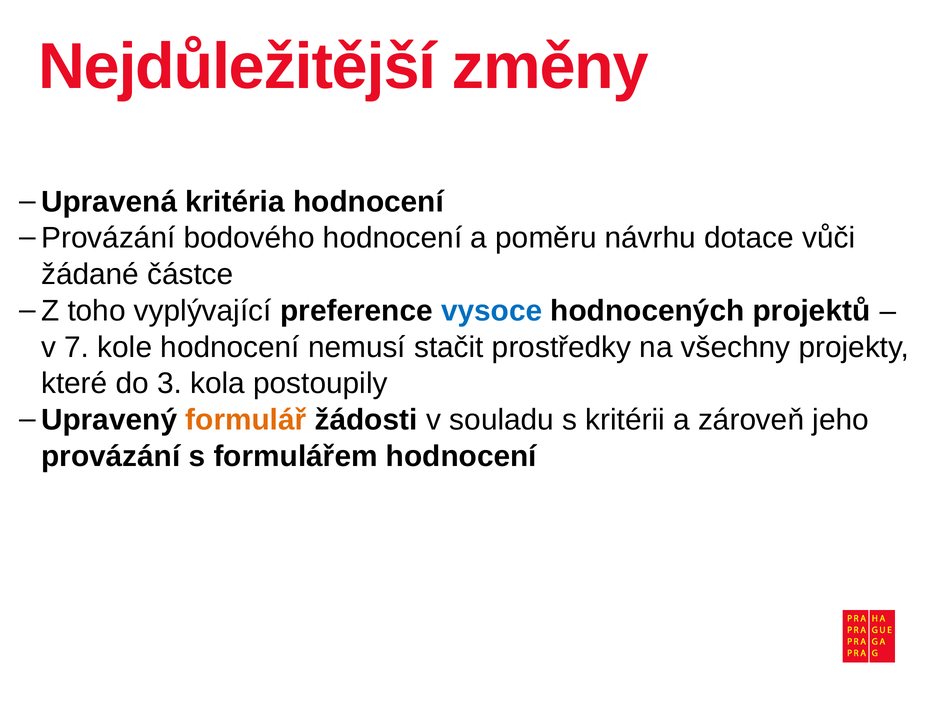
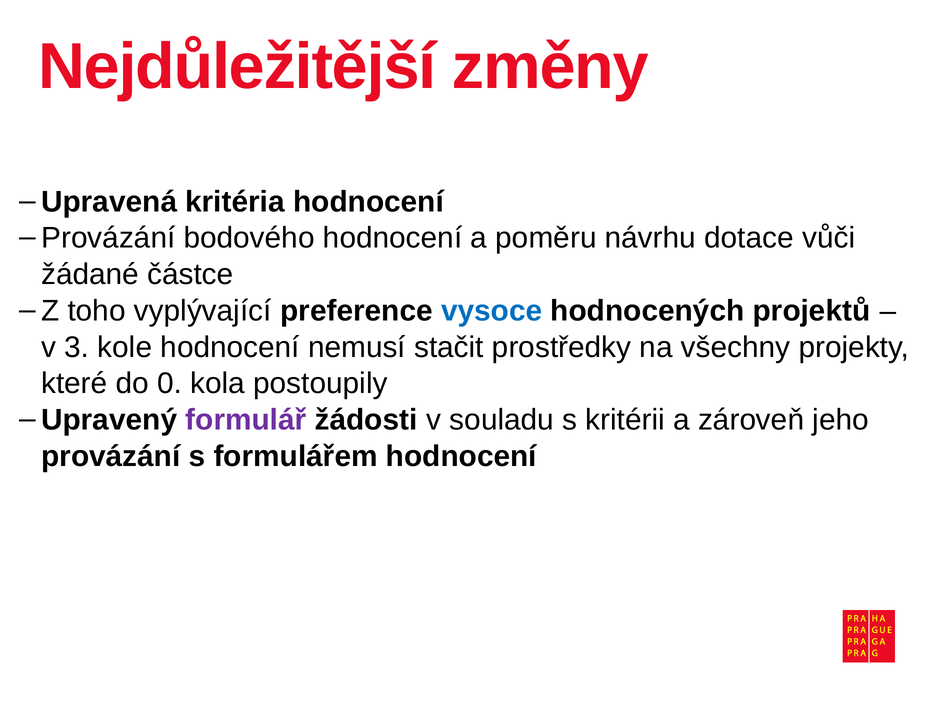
7: 7 -> 3
3: 3 -> 0
formulář colour: orange -> purple
